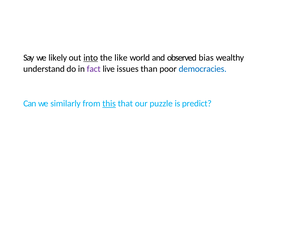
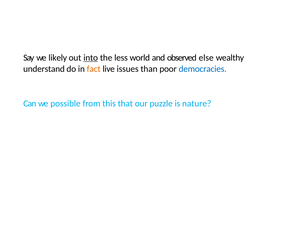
like: like -> less
bias: bias -> else
fact colour: purple -> orange
similarly: similarly -> possible
this underline: present -> none
predict: predict -> nature
